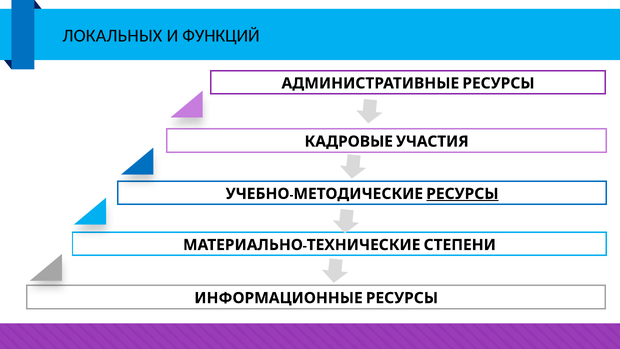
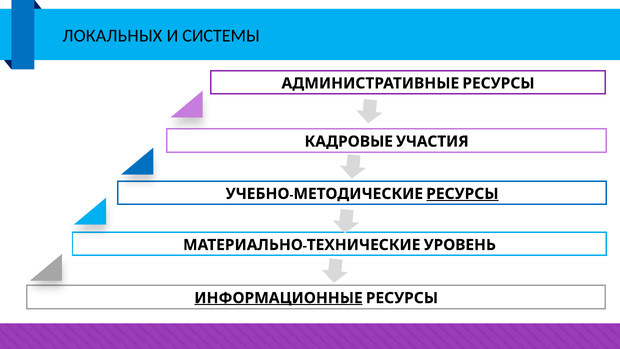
ФУНКЦИЙ: ФУНКЦИЙ -> СИСТЕМЫ
СТЕПЕНИ: СТЕПЕНИ -> УРОВЕНЬ
ИНФОРМАЦИОННЫЕ underline: none -> present
